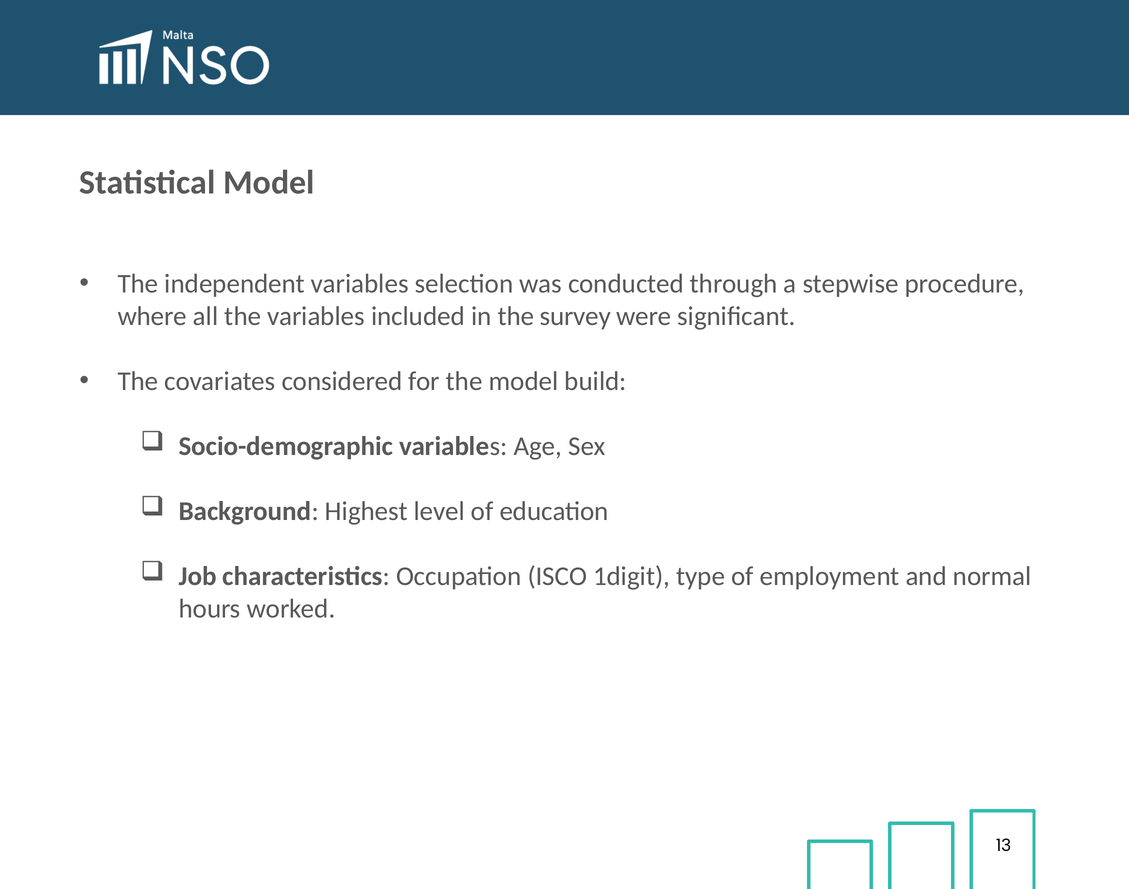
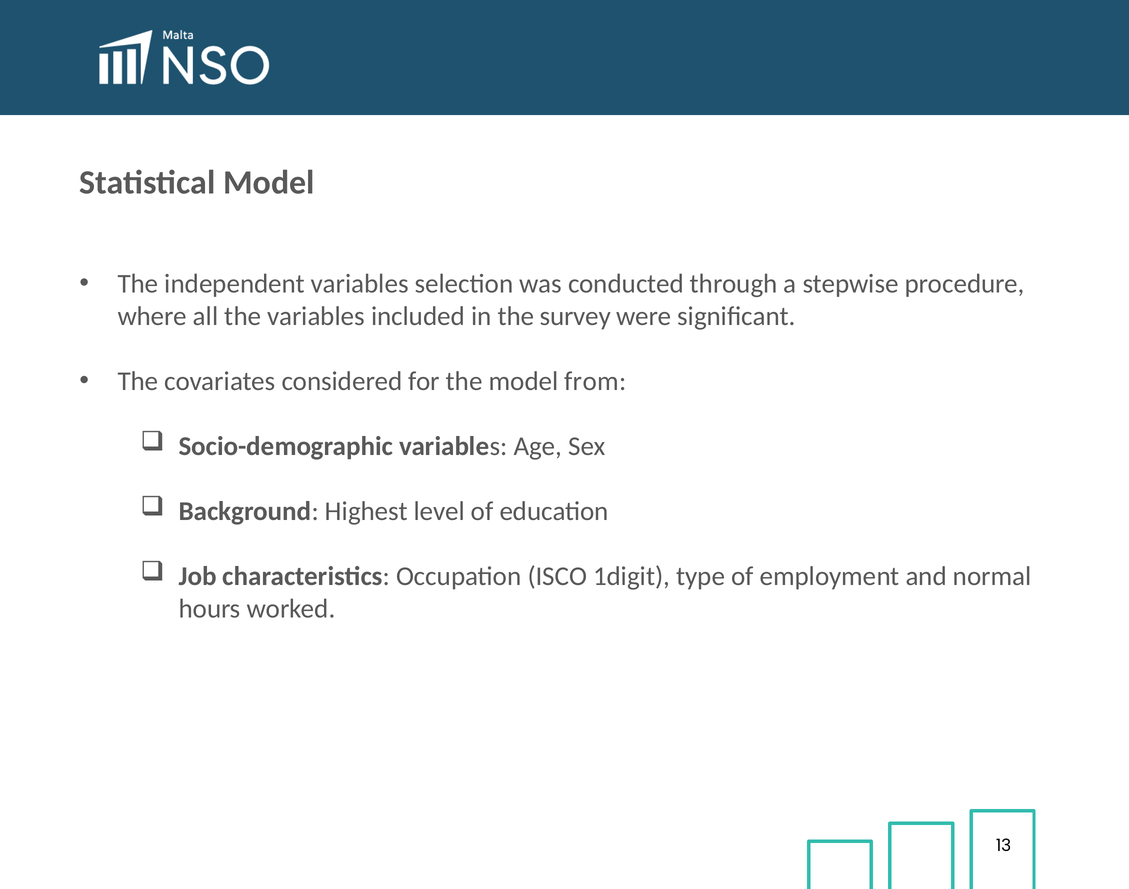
build: build -> from
